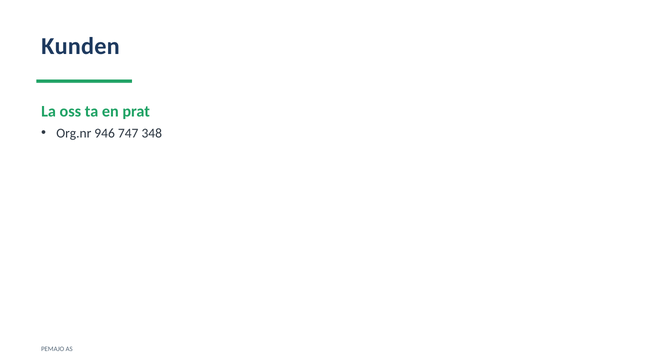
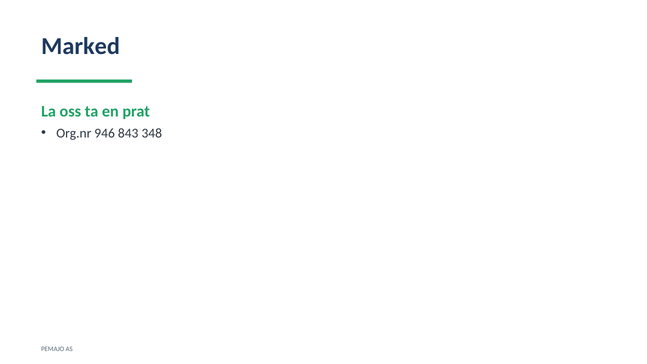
Kunden: Kunden -> Marked
747: 747 -> 843
